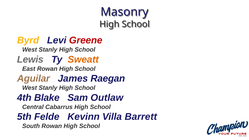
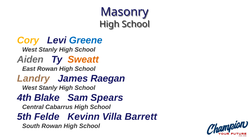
Byrd: Byrd -> Cory
Greene colour: red -> blue
Lewis: Lewis -> Aiden
Aguilar: Aguilar -> Landry
Outlaw: Outlaw -> Spears
